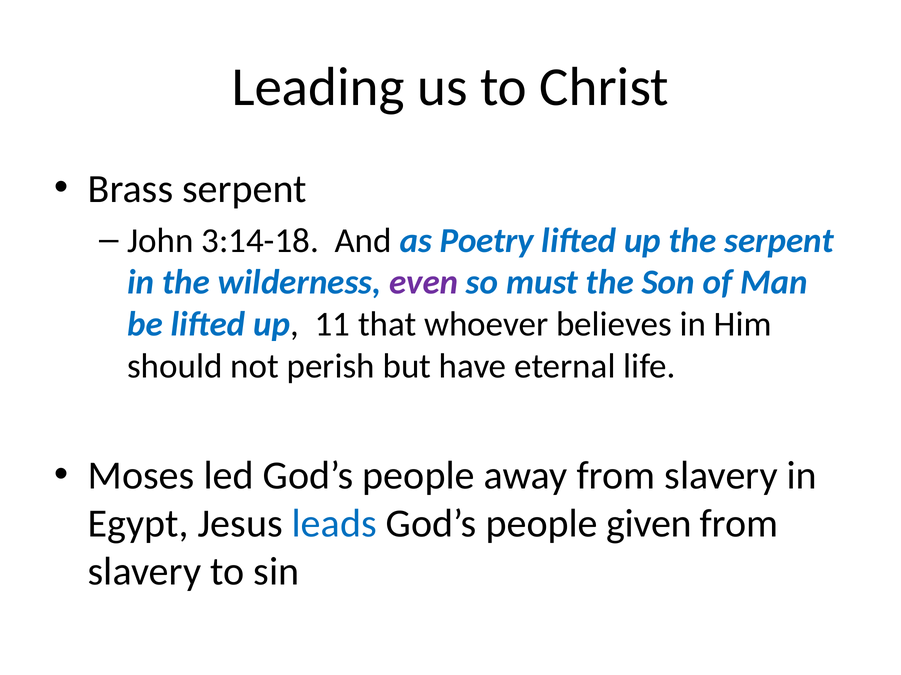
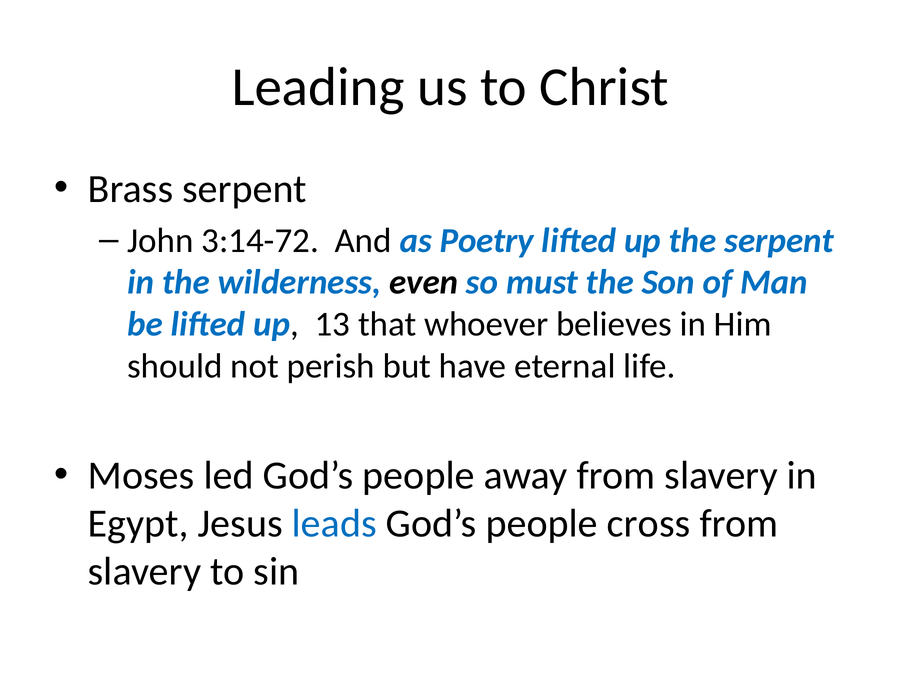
3:14-18: 3:14-18 -> 3:14-72
even colour: purple -> black
11: 11 -> 13
given: given -> cross
